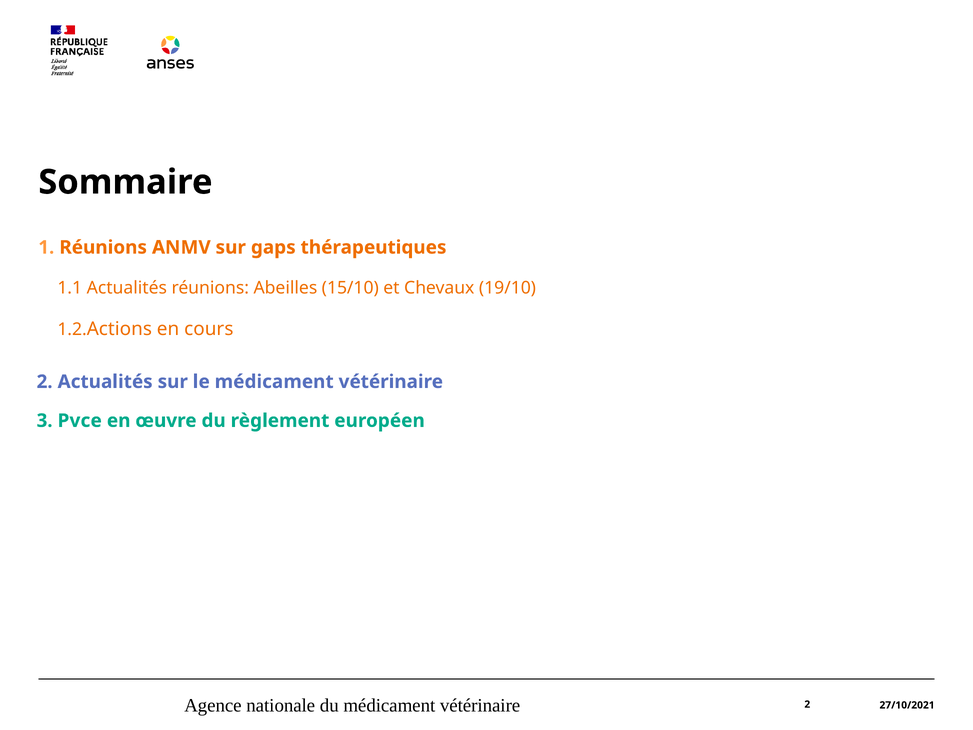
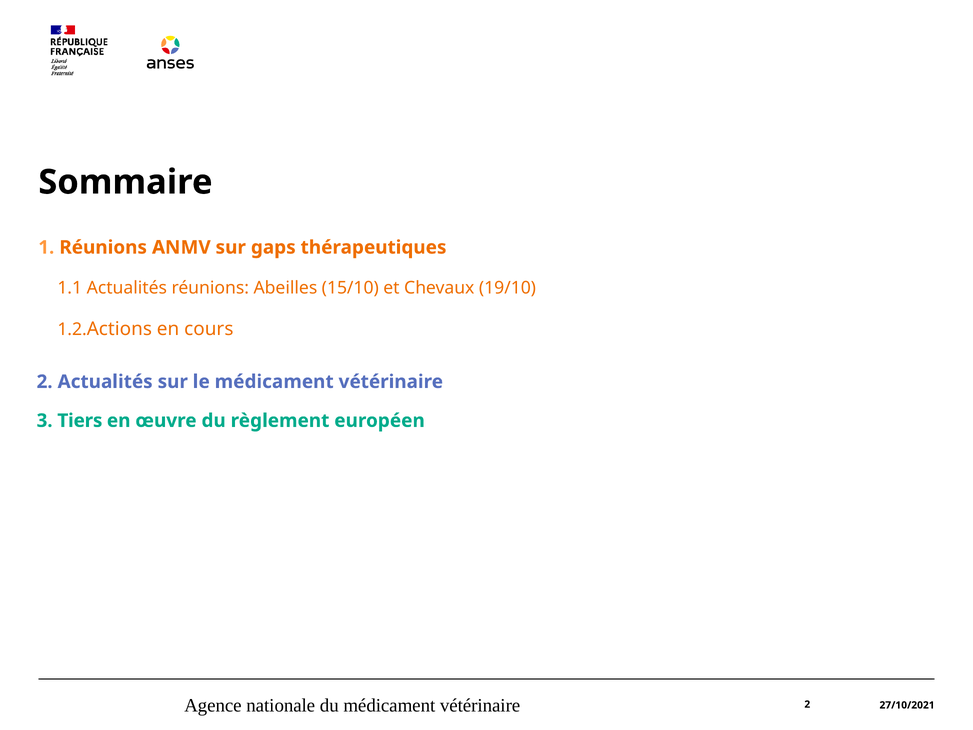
Pvce: Pvce -> Tiers
